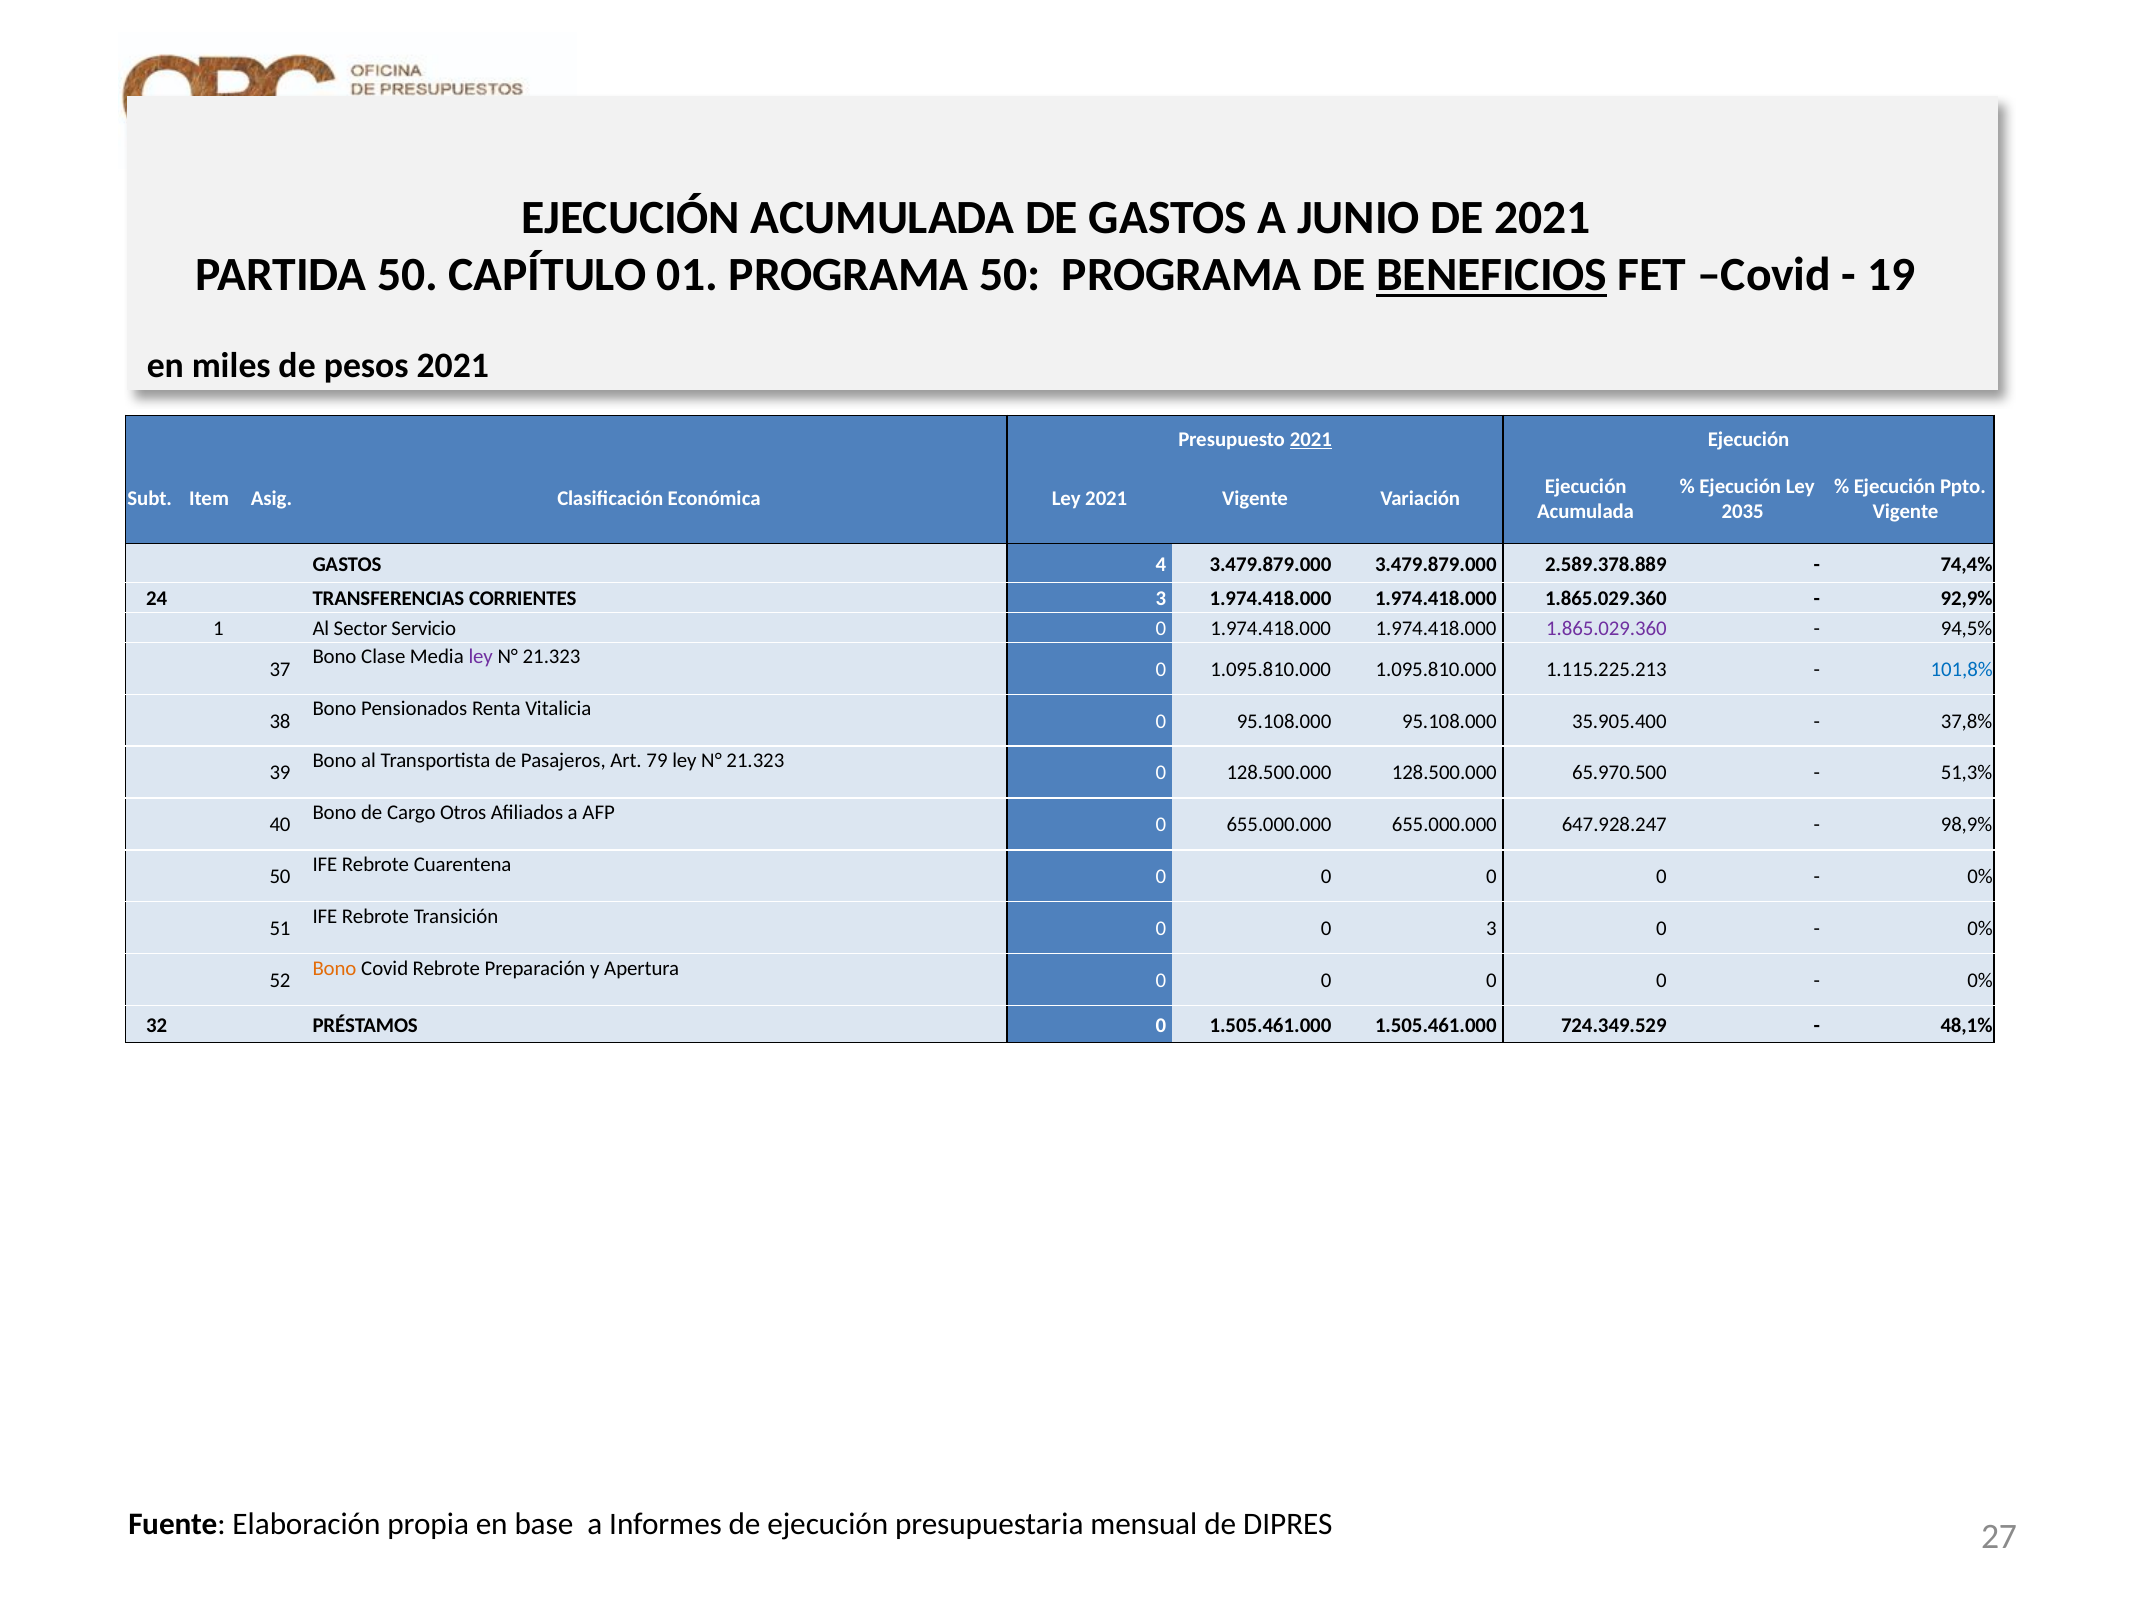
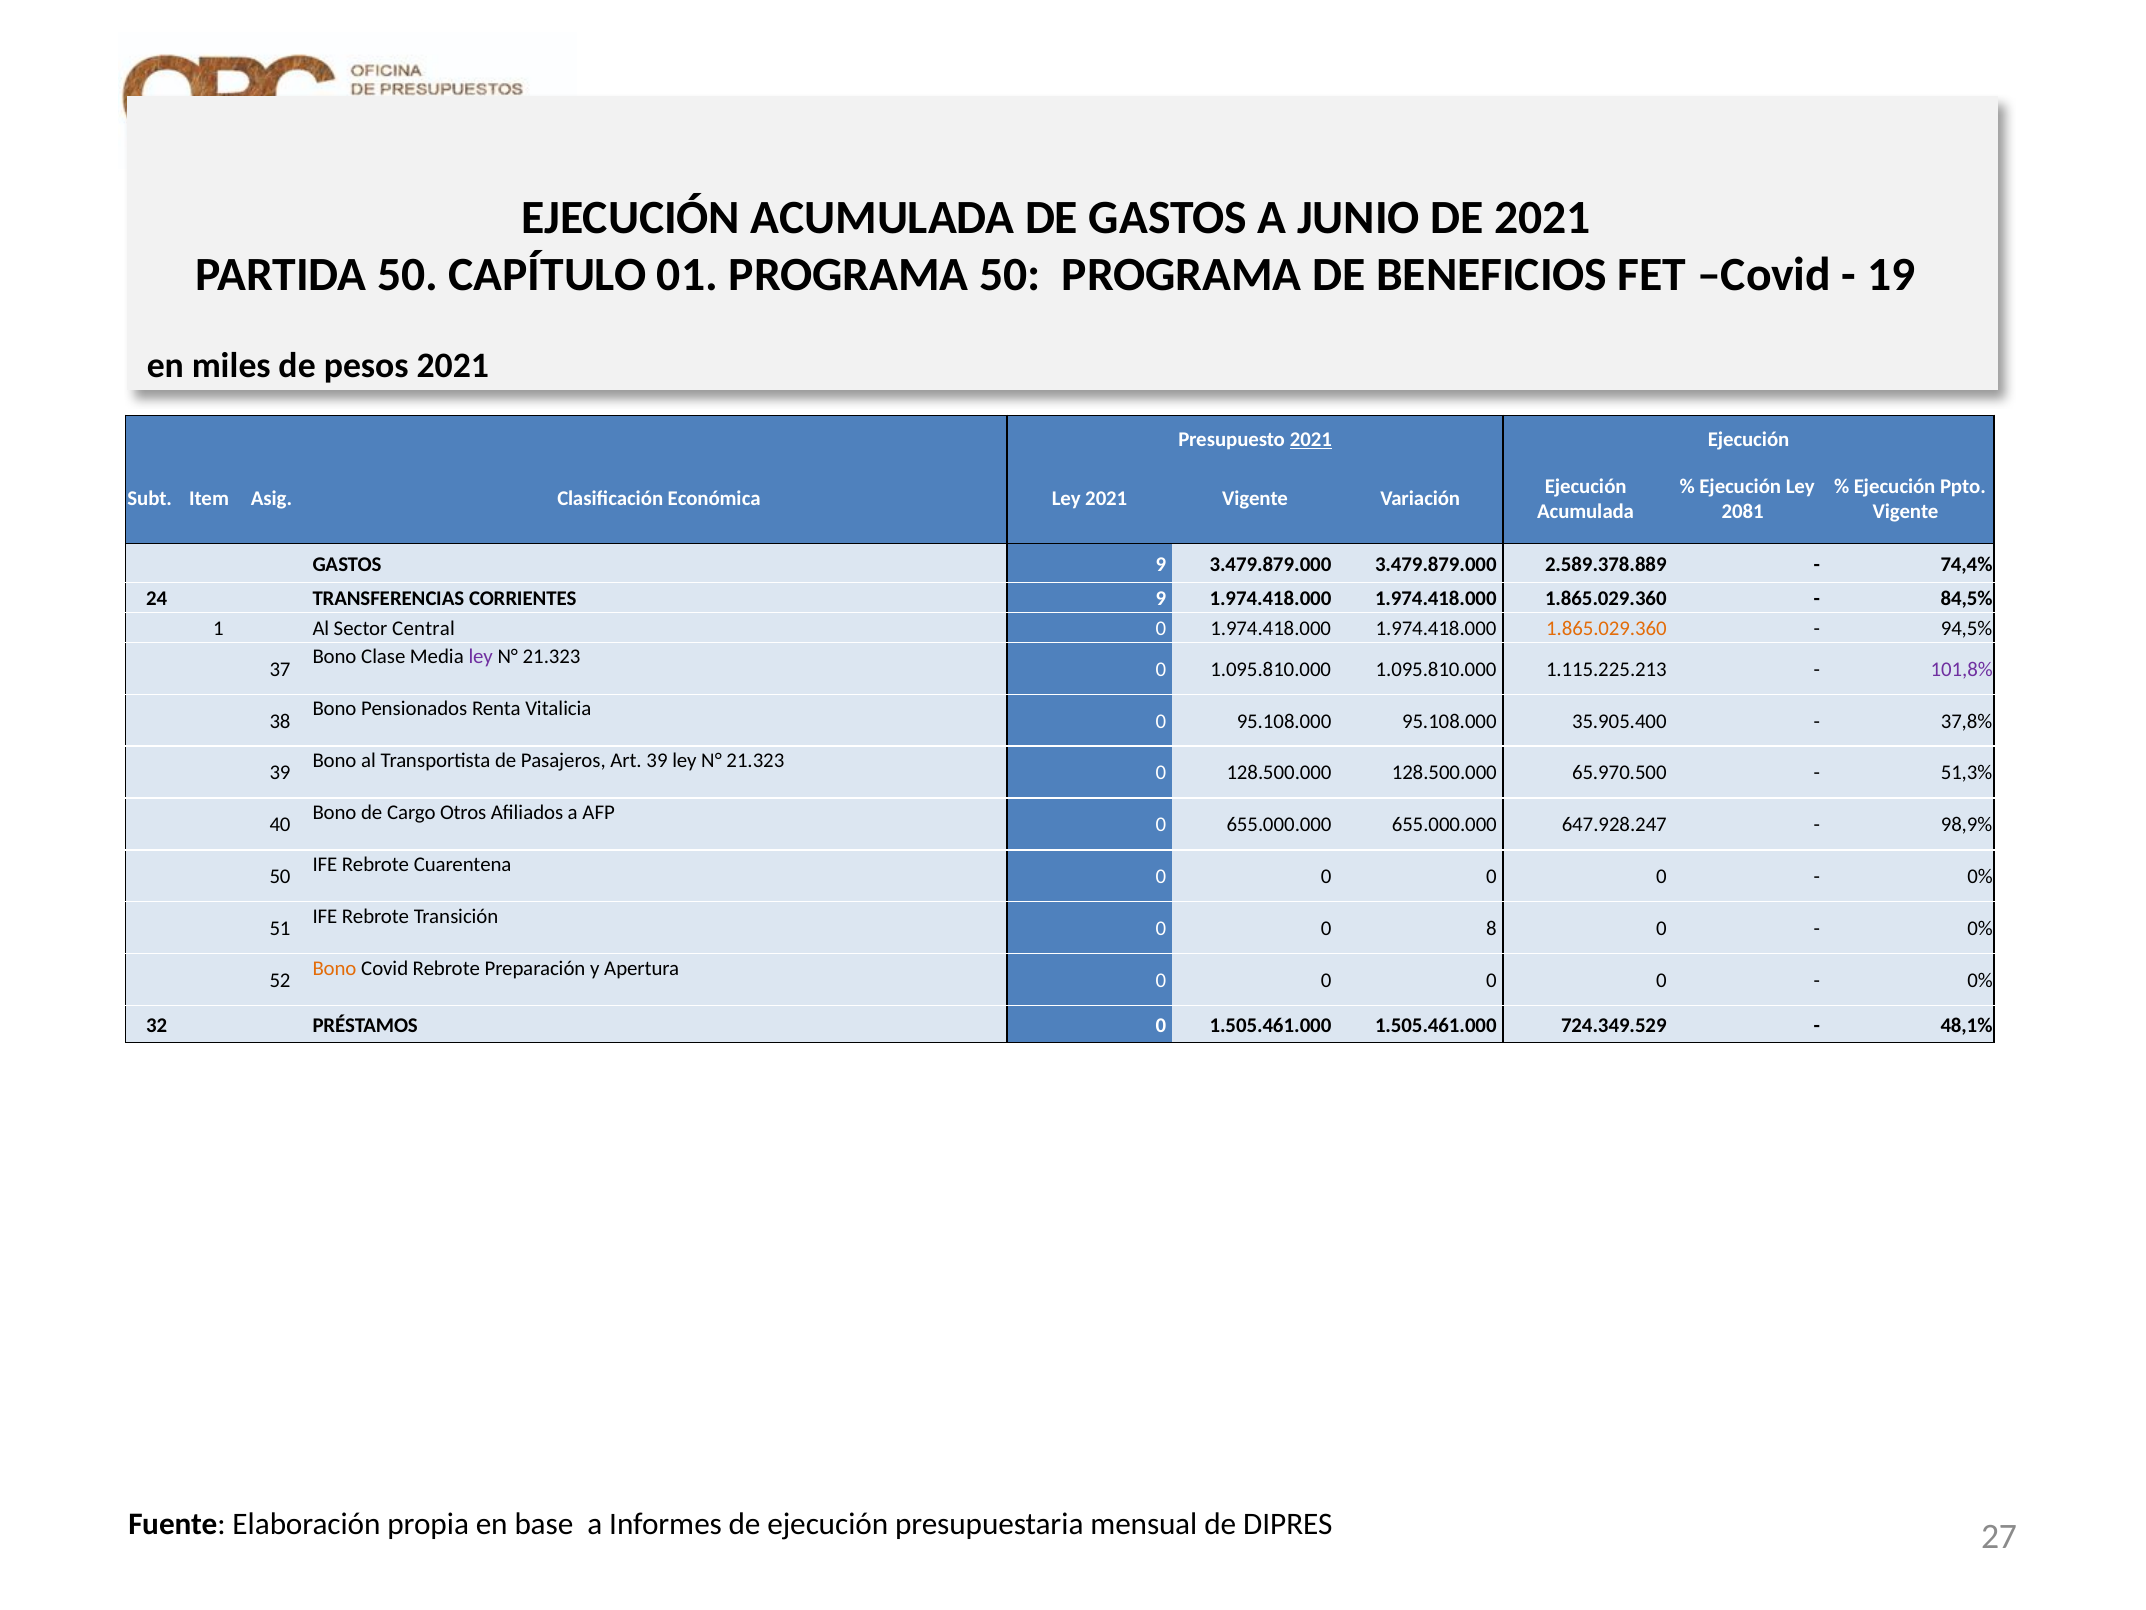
BENEFICIOS underline: present -> none
2035: 2035 -> 2081
GASTOS 4: 4 -> 9
CORRIENTES 3: 3 -> 9
92,9%: 92,9% -> 84,5%
Servicio: Servicio -> Central
1.865.029.360 at (1606, 628) colour: purple -> orange
101,8% colour: blue -> purple
Art 79: 79 -> 39
0 3: 3 -> 8
